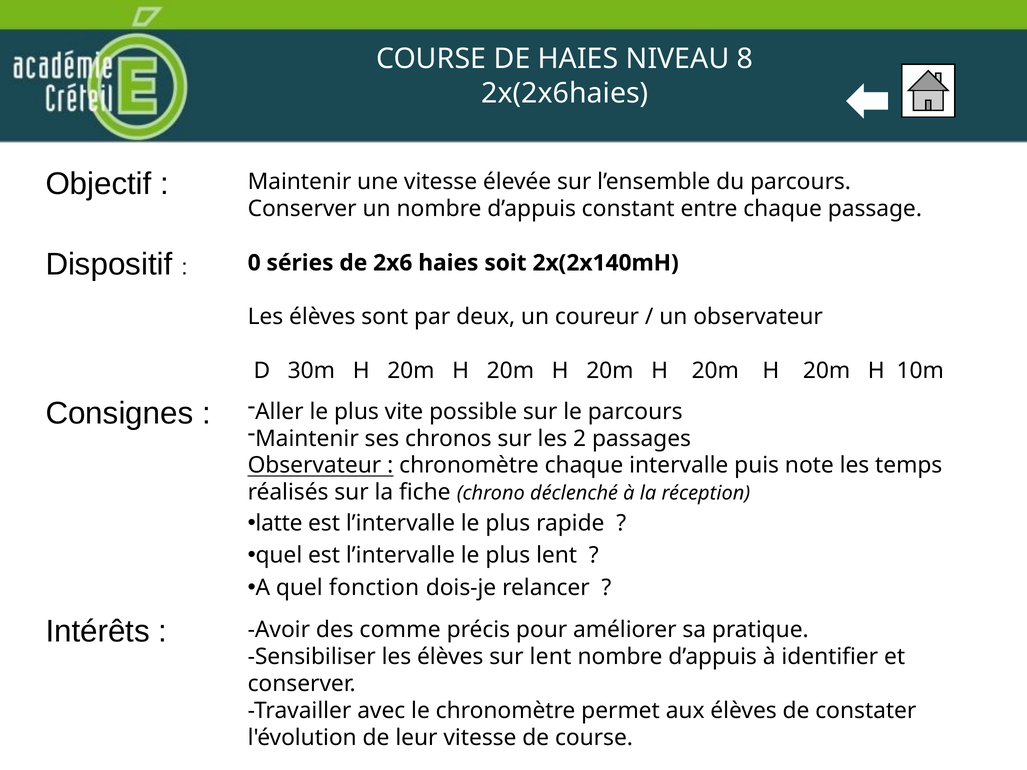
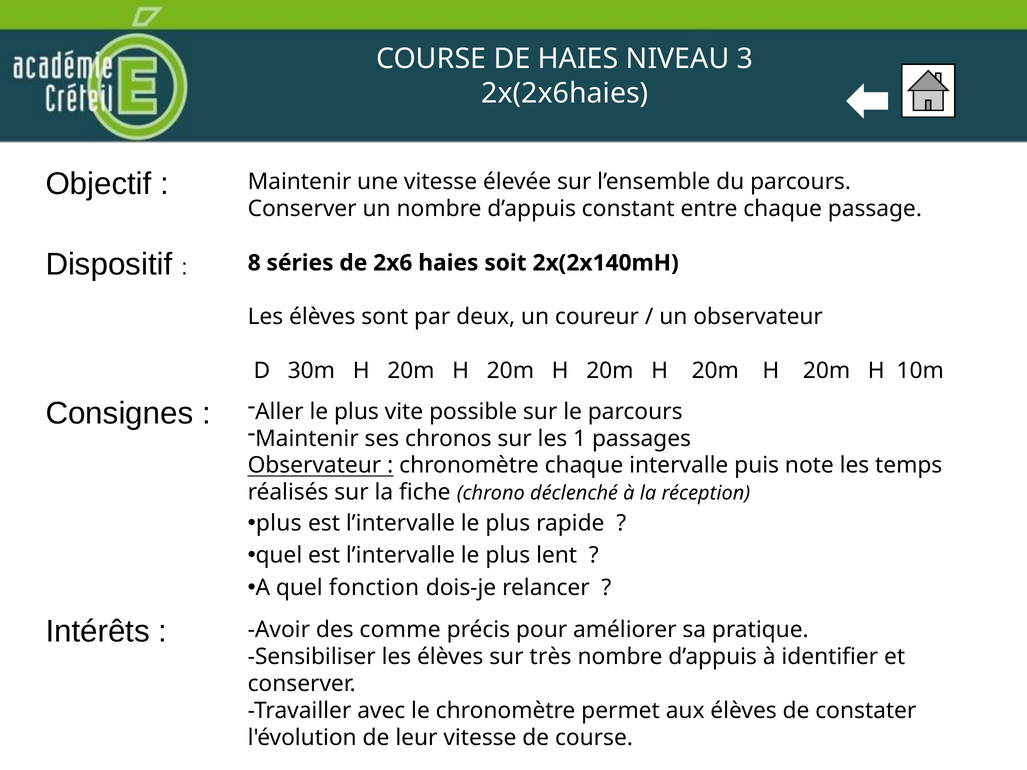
8: 8 -> 3
0: 0 -> 8
2: 2 -> 1
latte at (279, 523): latte -> plus
sur lent: lent -> très
